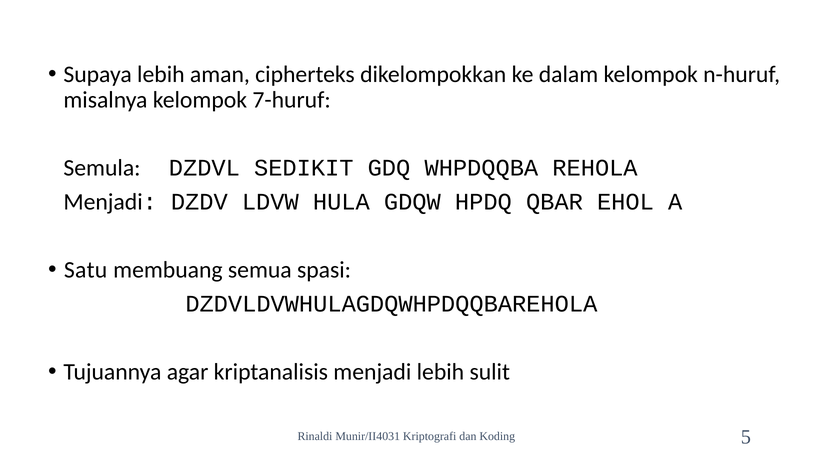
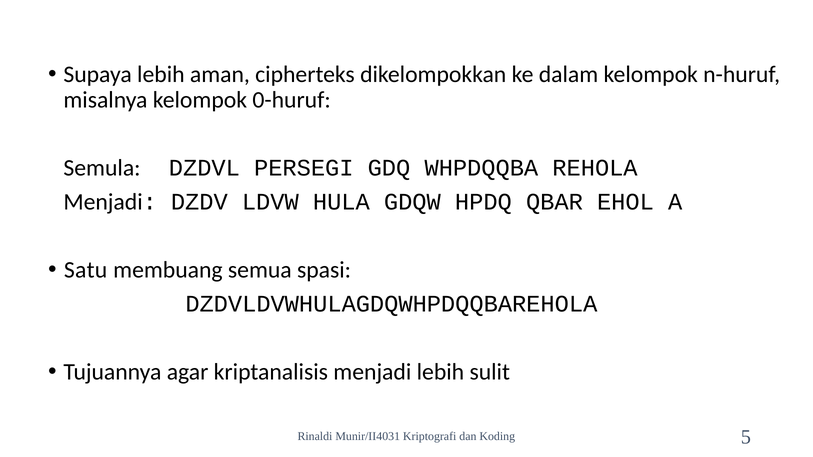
7-huruf: 7-huruf -> 0-huruf
SEDIKIT: SEDIKIT -> PERSEGI
